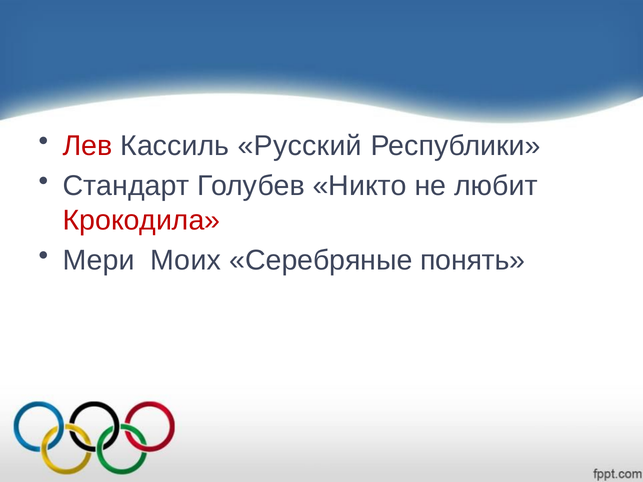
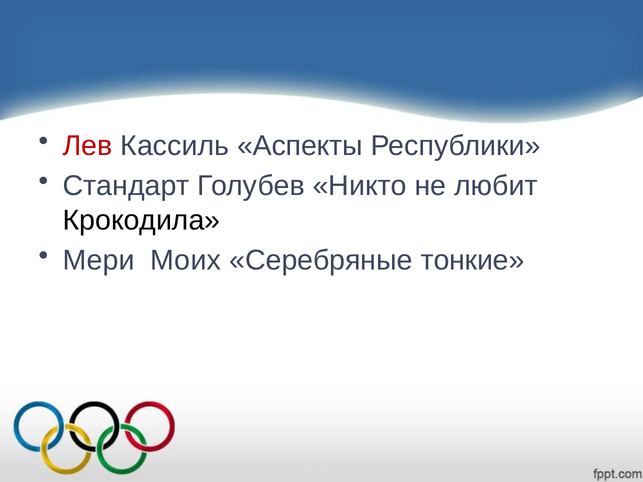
Русский: Русский -> Аспекты
Крокодила colour: red -> black
понять: понять -> тонкие
